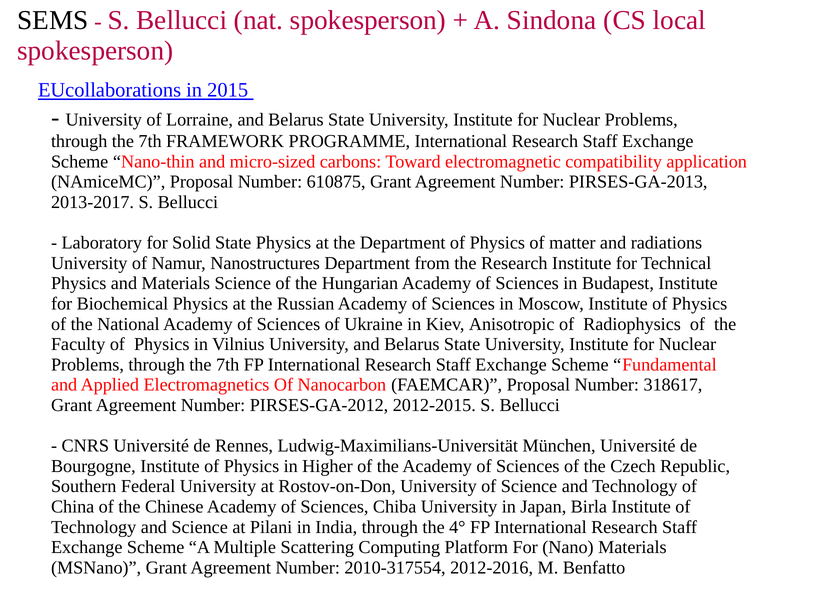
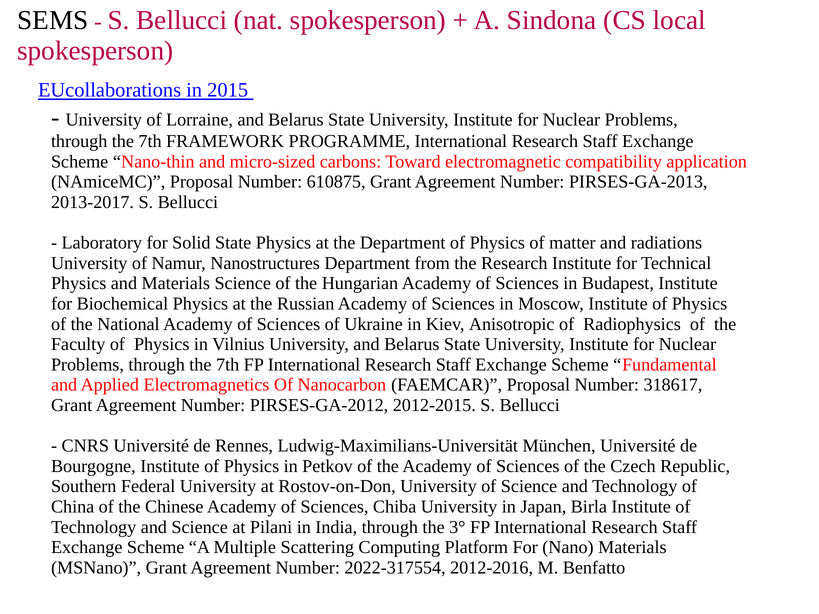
Higher: Higher -> Petkov
4°: 4° -> 3°
2010-317554: 2010-317554 -> 2022-317554
